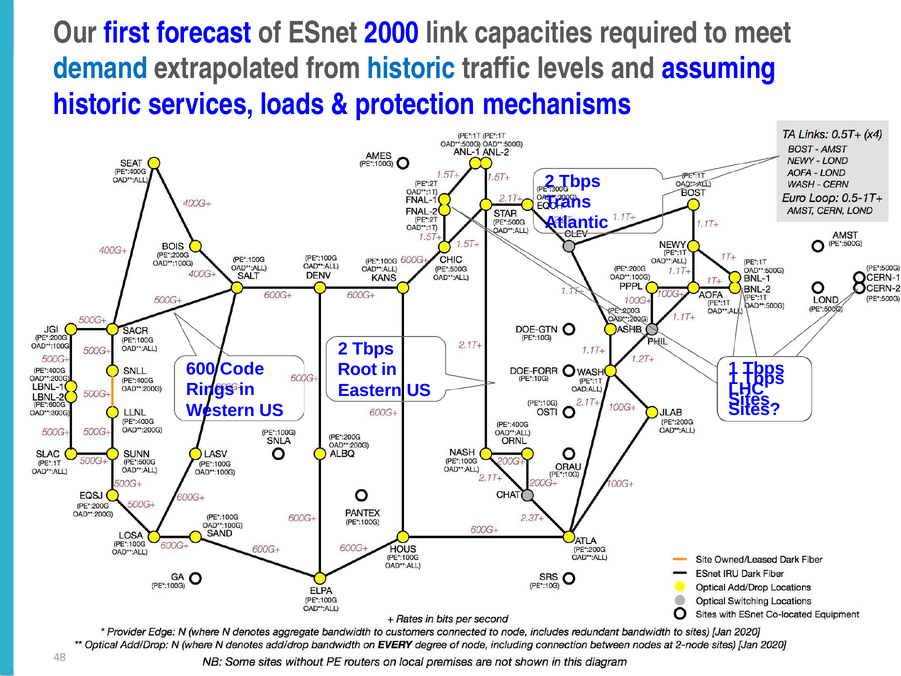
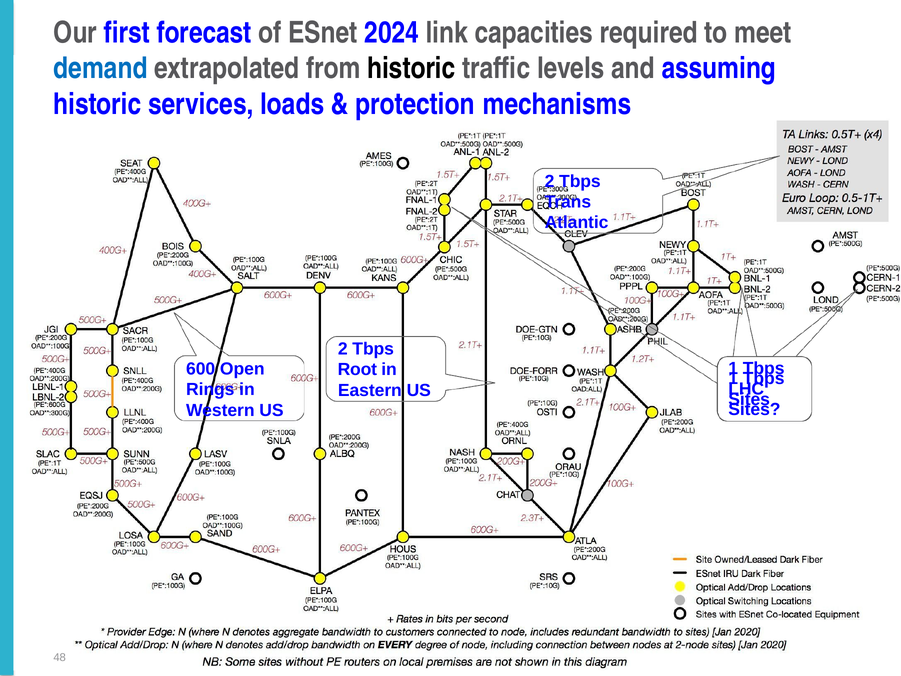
2000: 2000 -> 2024
historic at (411, 68) colour: blue -> black
Code: Code -> Open
